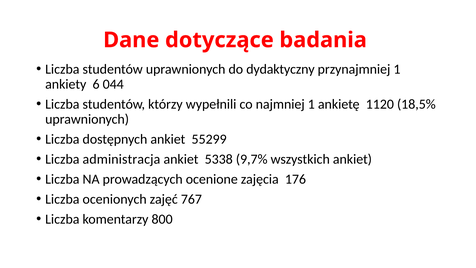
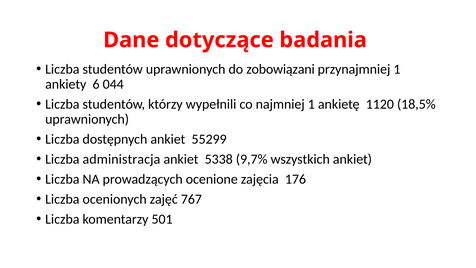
dydaktyczny: dydaktyczny -> zobowiązani
800: 800 -> 501
